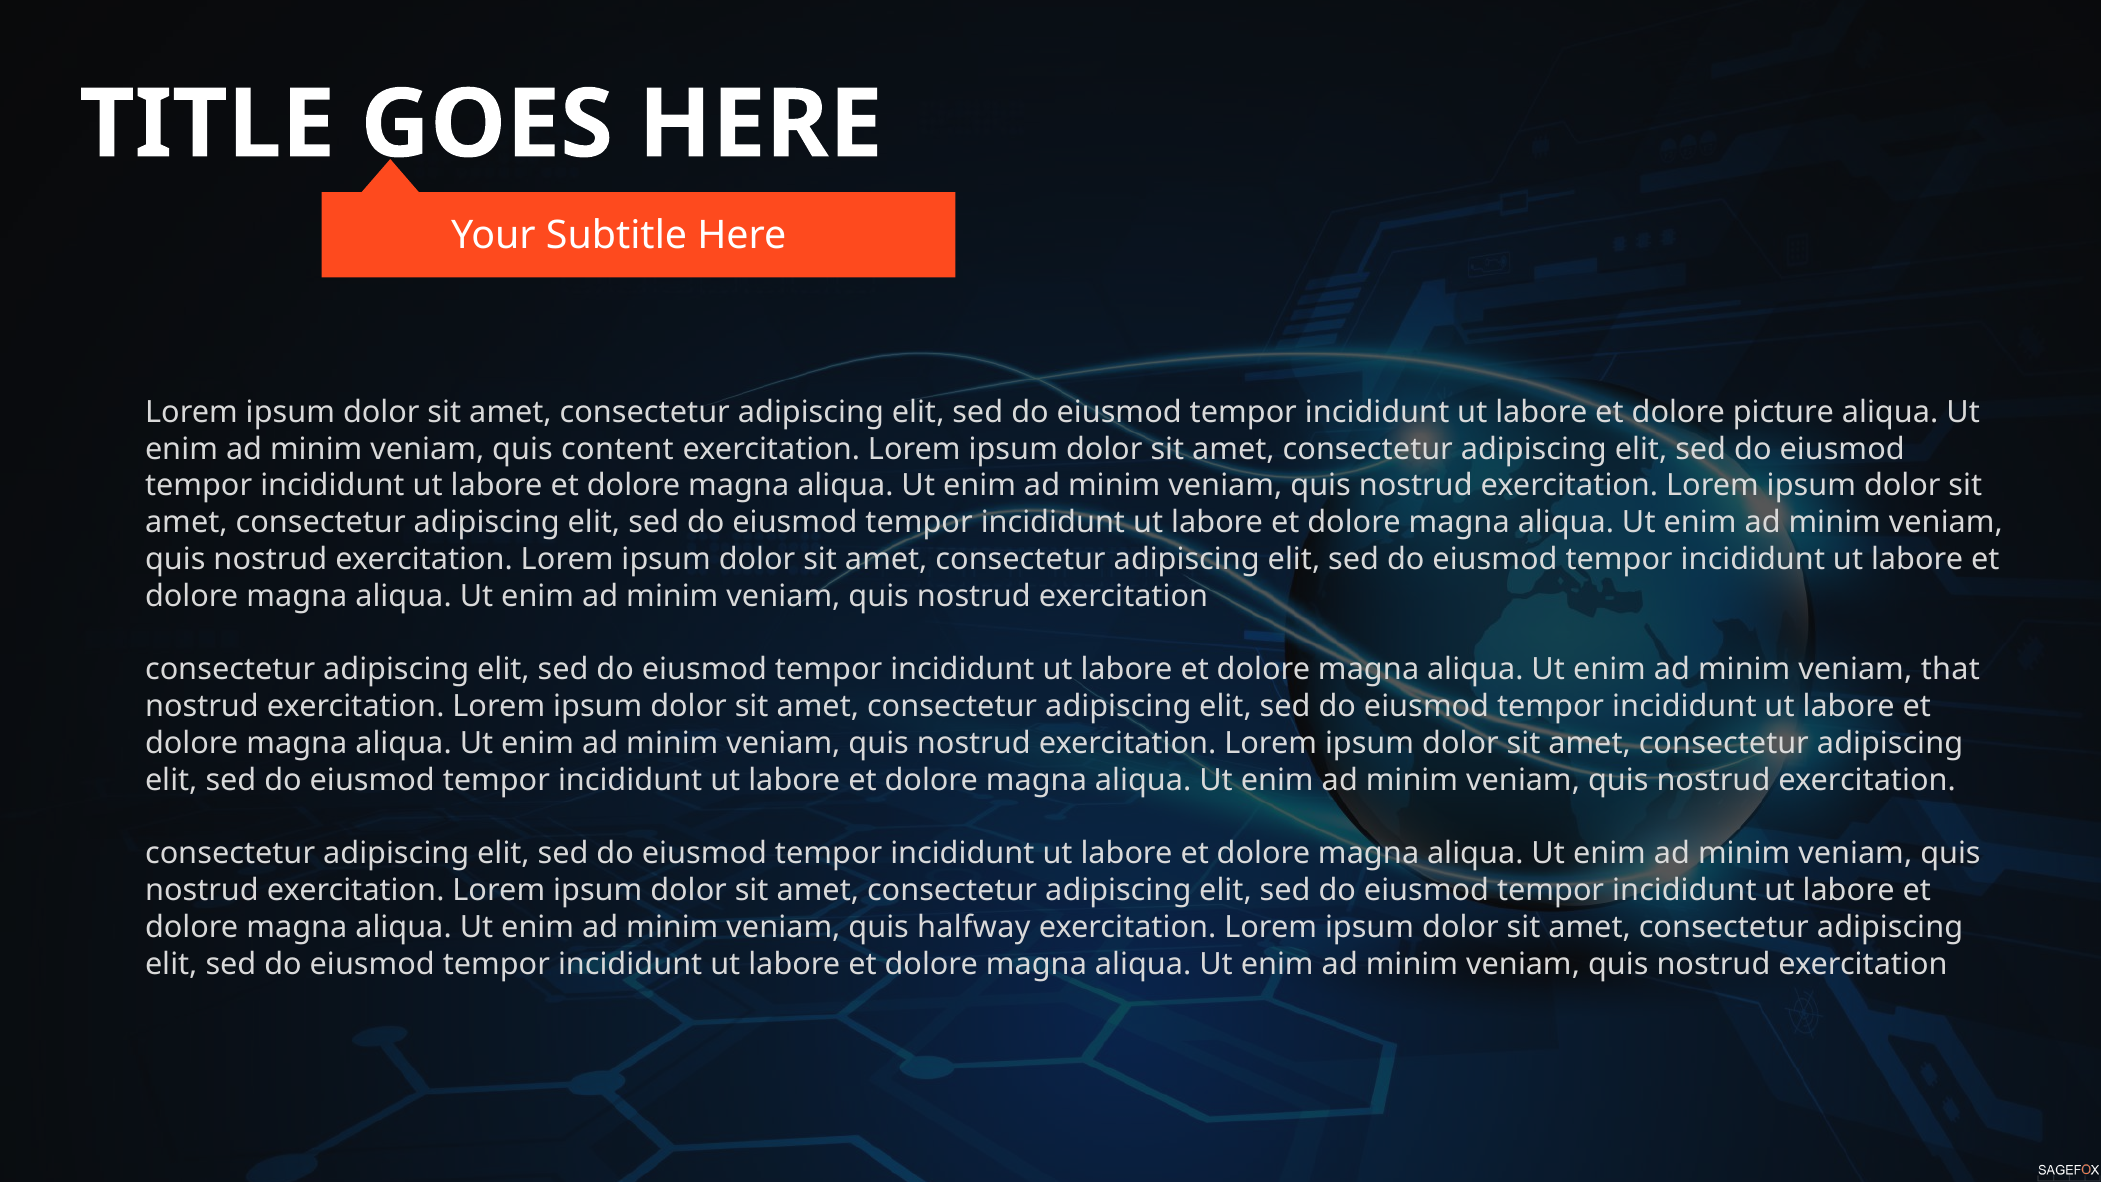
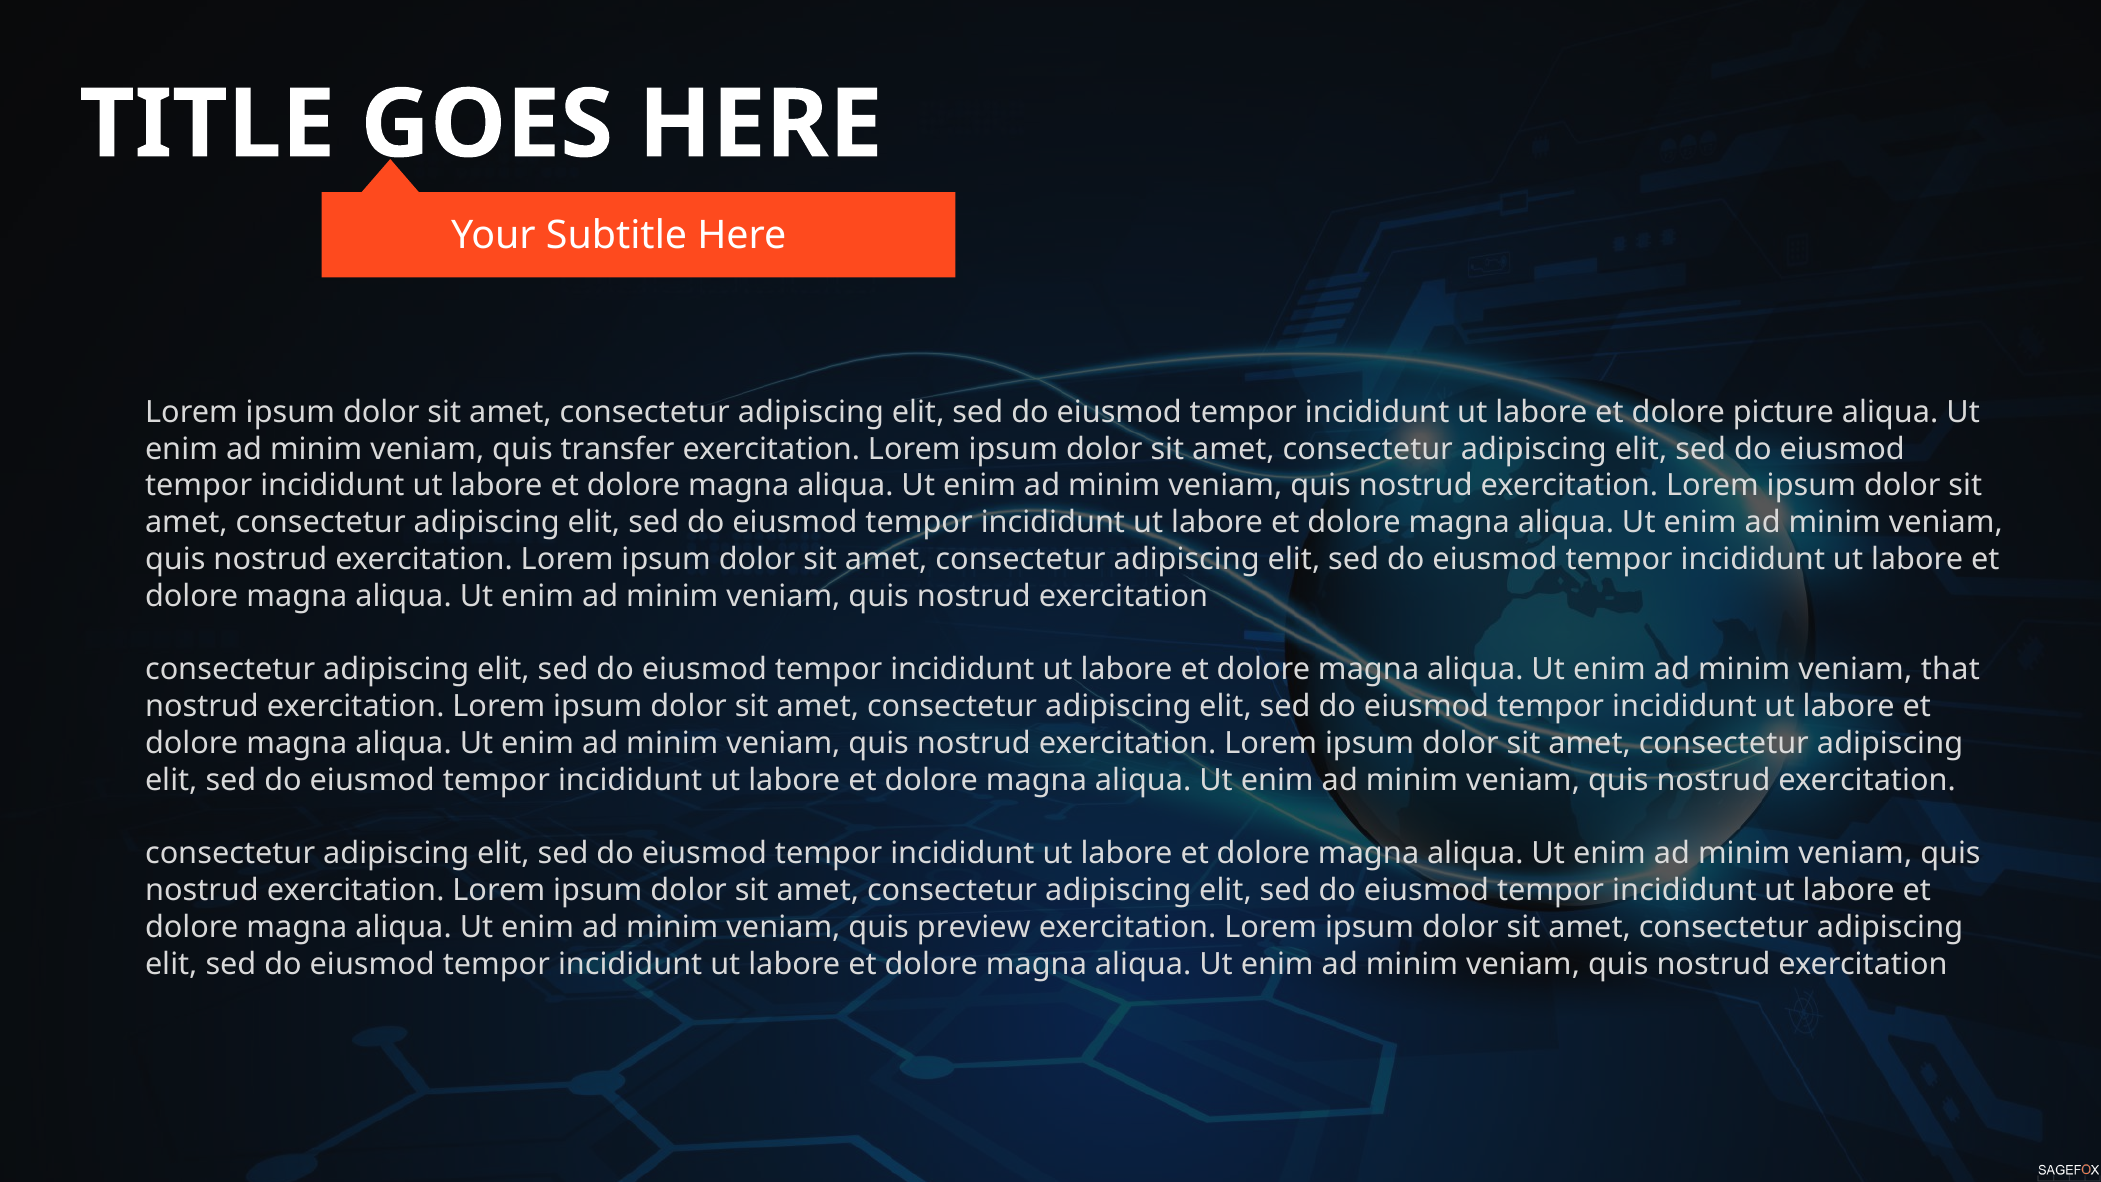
content: content -> transfer
halfway: halfway -> preview
